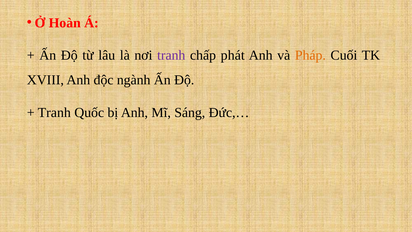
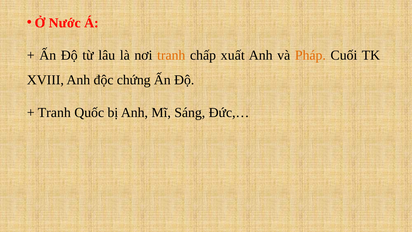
Hoàn: Hoàn -> Nước
tranh at (171, 55) colour: purple -> orange
phát: phát -> xuất
ngành: ngành -> chứng
